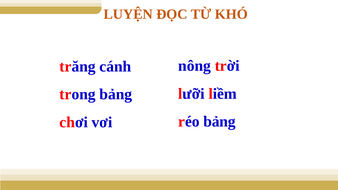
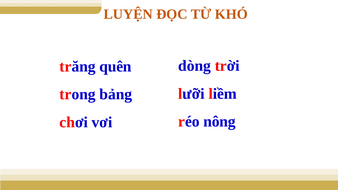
nông: nông -> dòng
cánh: cánh -> quên
réo bảng: bảng -> nông
